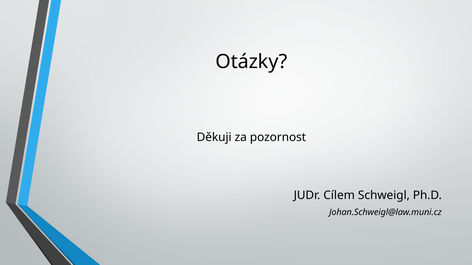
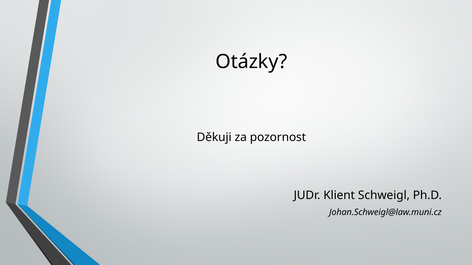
Cílem: Cílem -> Klient
